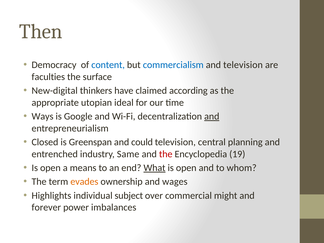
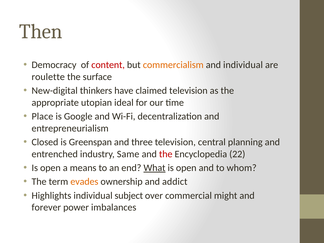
content colour: blue -> red
commercialism colour: blue -> orange
and television: television -> individual
faculties: faculties -> roulette
claimed according: according -> television
Ways: Ways -> Place
and at (212, 116) underline: present -> none
could: could -> three
19: 19 -> 22
wages: wages -> addict
